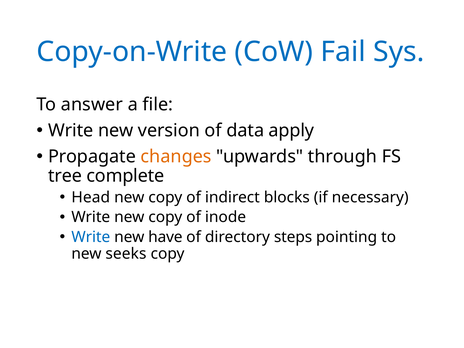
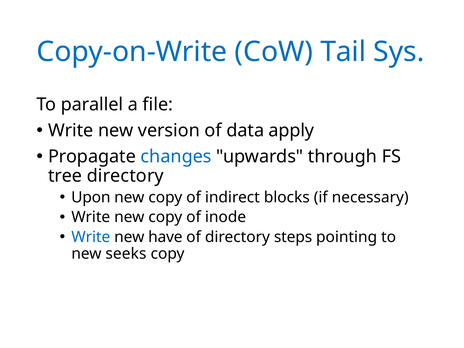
Fail: Fail -> Tail
answer: answer -> parallel
changes colour: orange -> blue
tree complete: complete -> directory
Head: Head -> Upon
